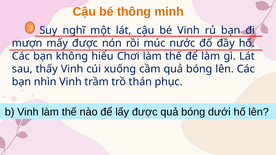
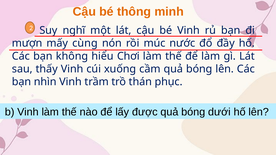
mấy được: được -> cùng
